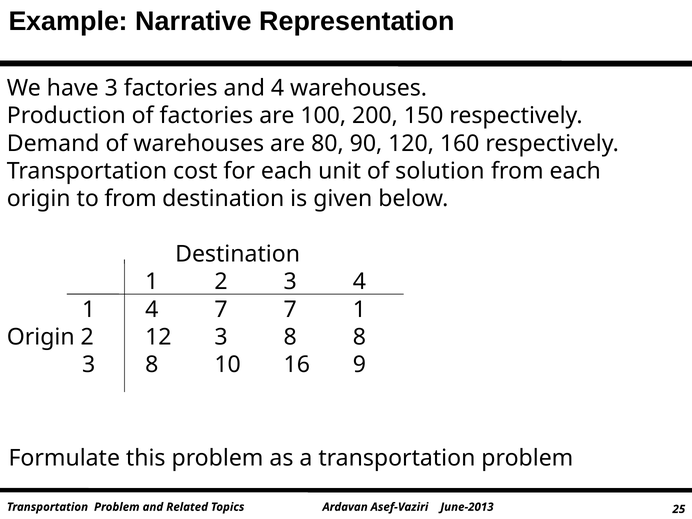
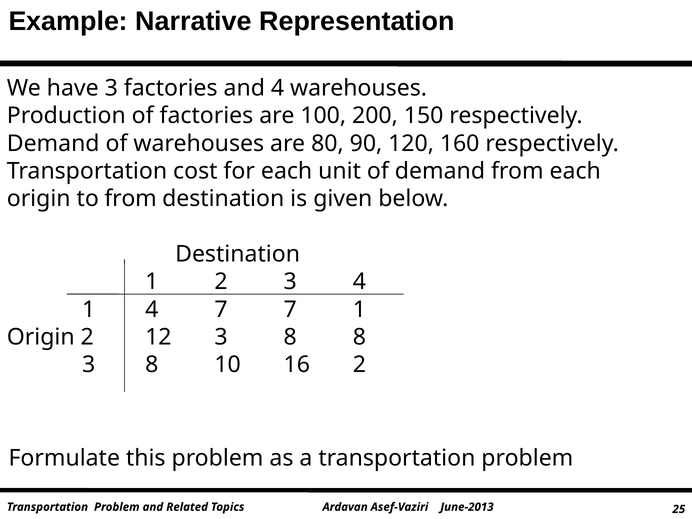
of solution: solution -> demand
16 9: 9 -> 2
